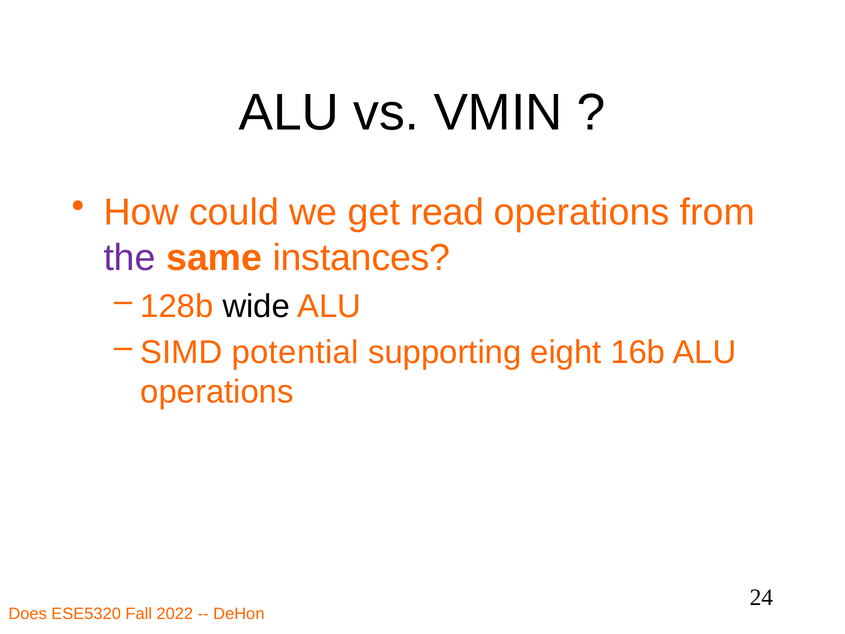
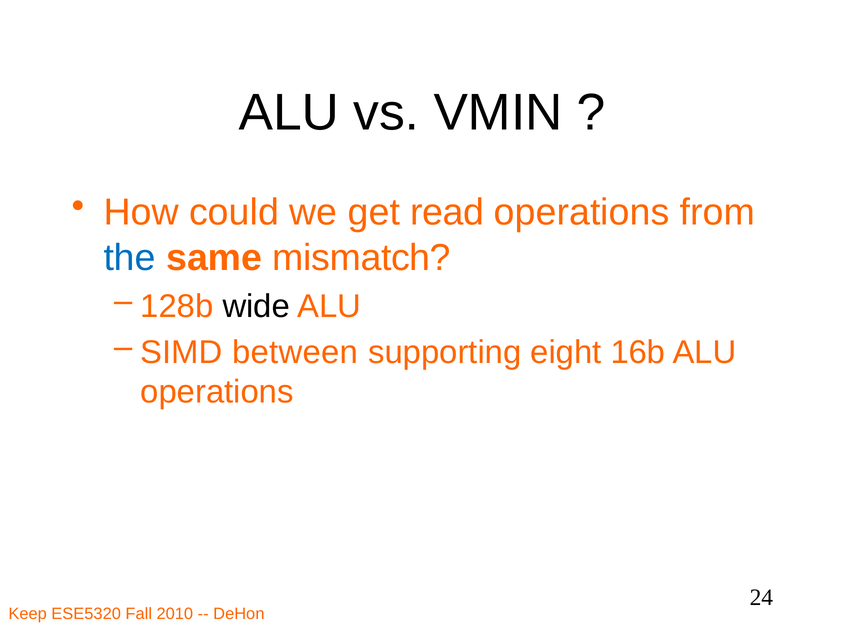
the colour: purple -> blue
instances: instances -> mismatch
potential: potential -> between
Does: Does -> Keep
2022: 2022 -> 2010
